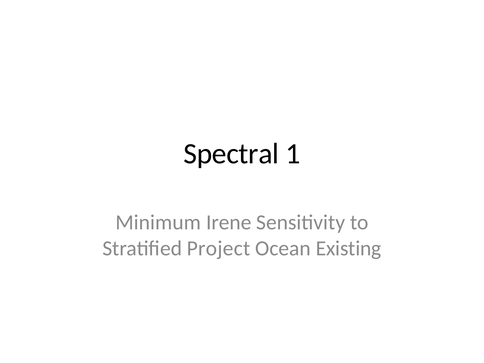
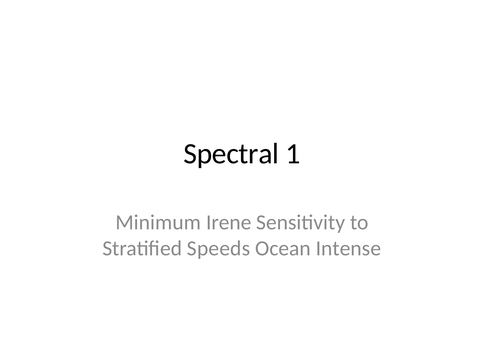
Project: Project -> Speeds
Existing: Existing -> Intense
